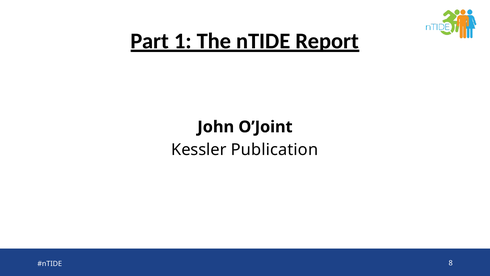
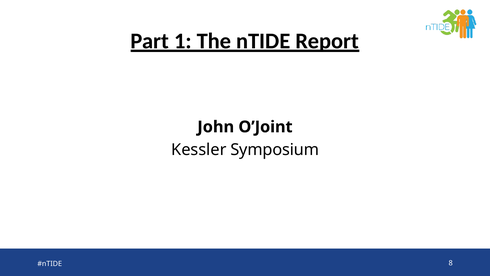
Publication: Publication -> Symposium
